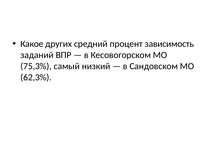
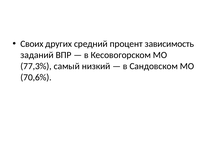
Какое: Какое -> Своих
75,3%: 75,3% -> 77,3%
62,3%: 62,3% -> 70,6%
